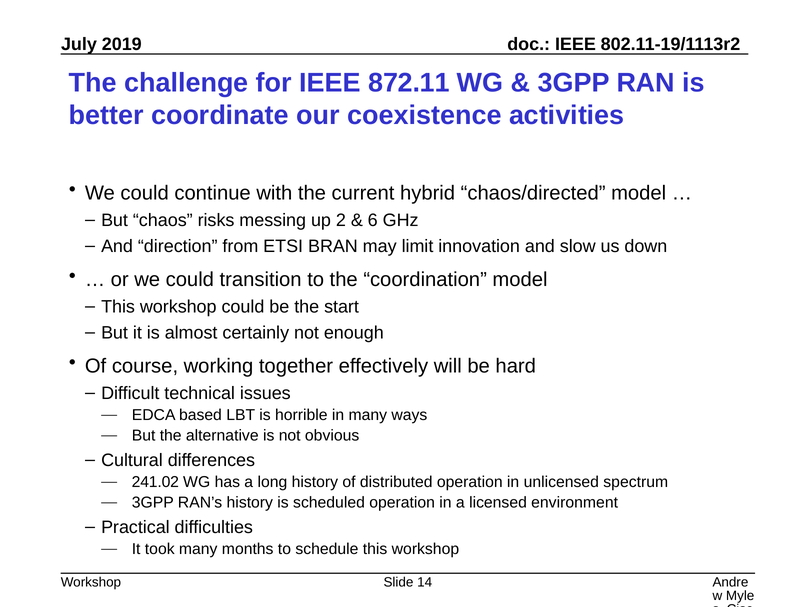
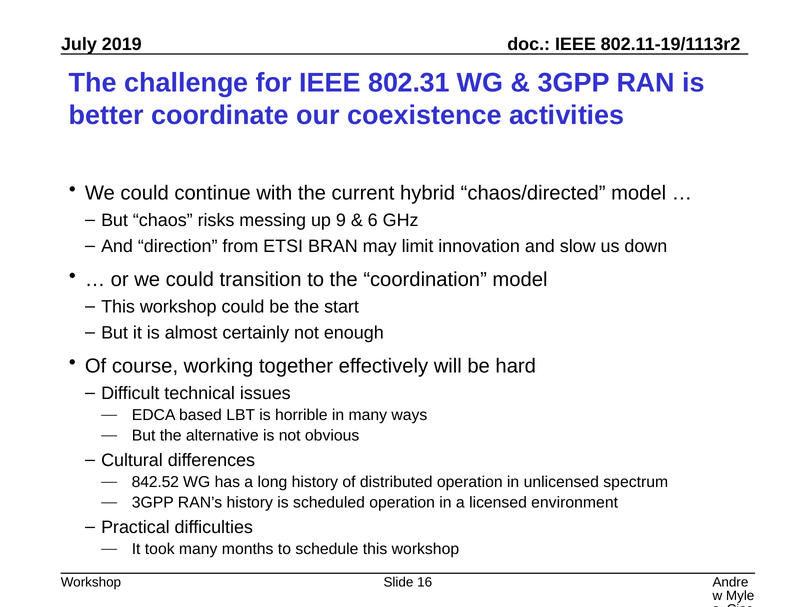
872.11: 872.11 -> 802.31
2: 2 -> 9
241.02: 241.02 -> 842.52
14: 14 -> 16
